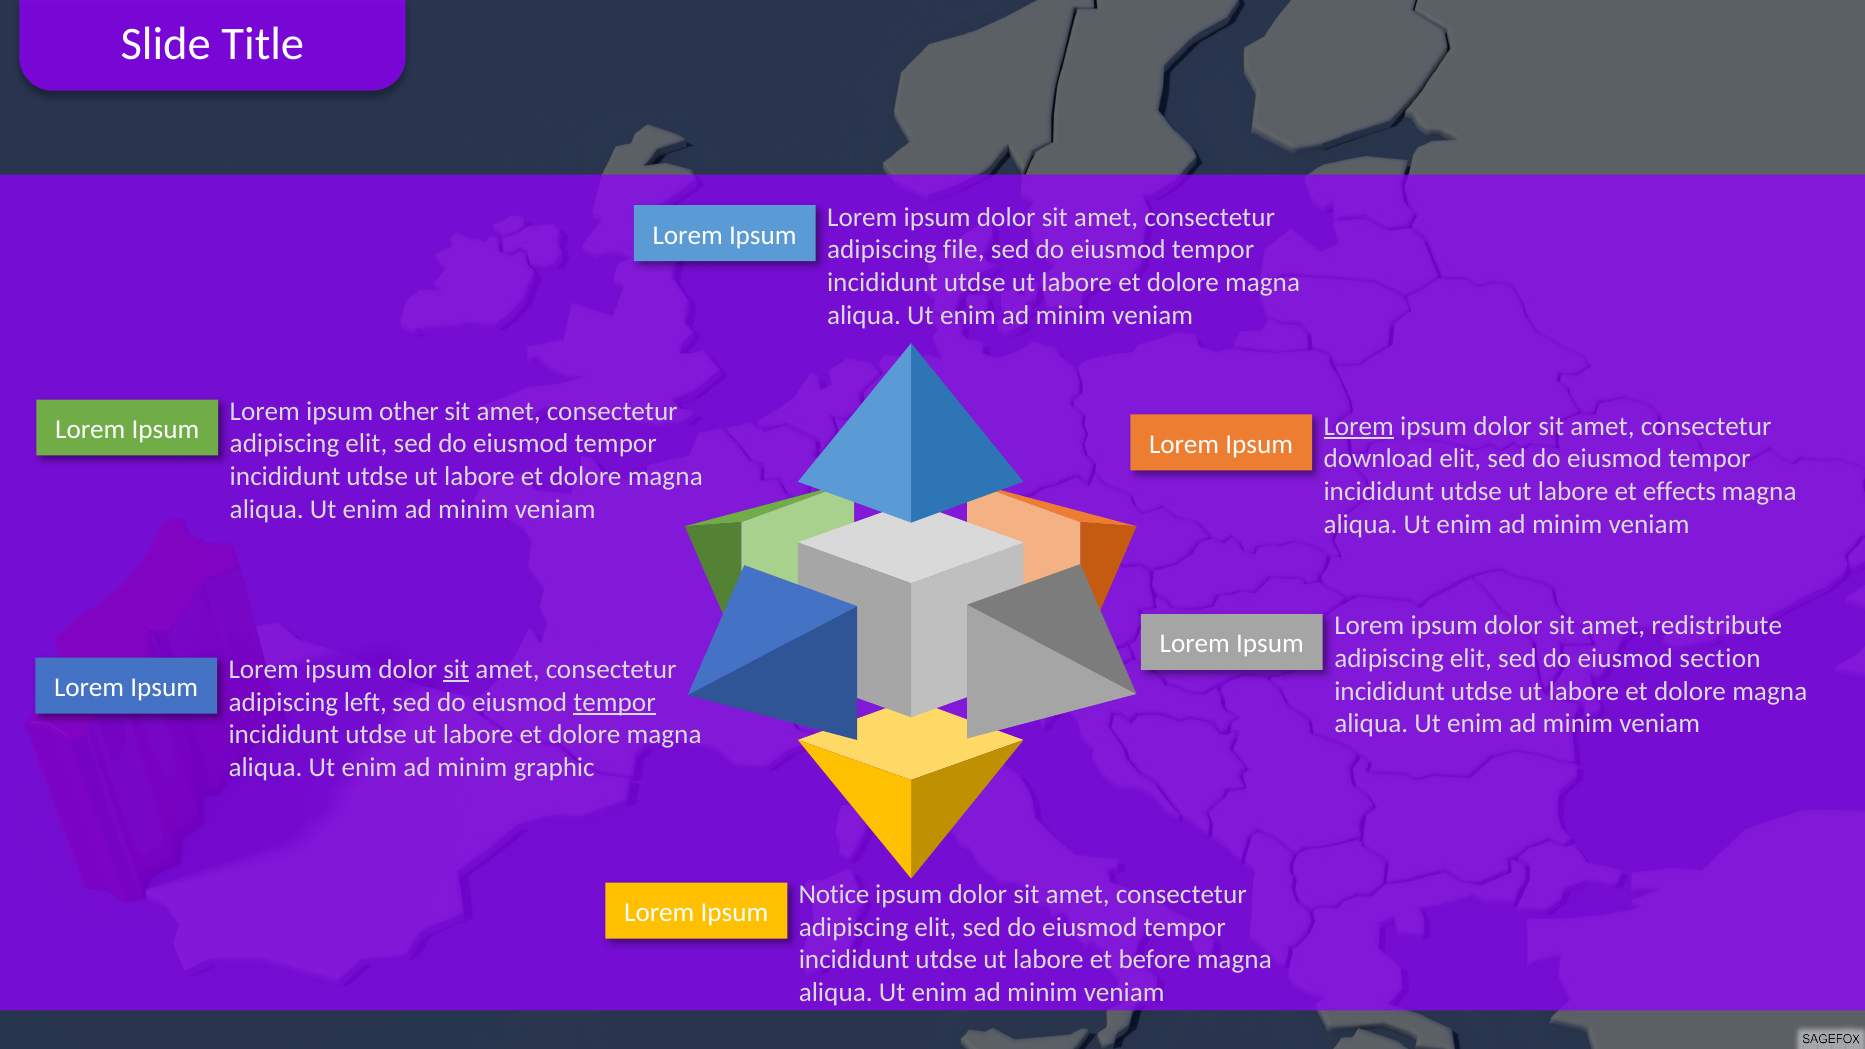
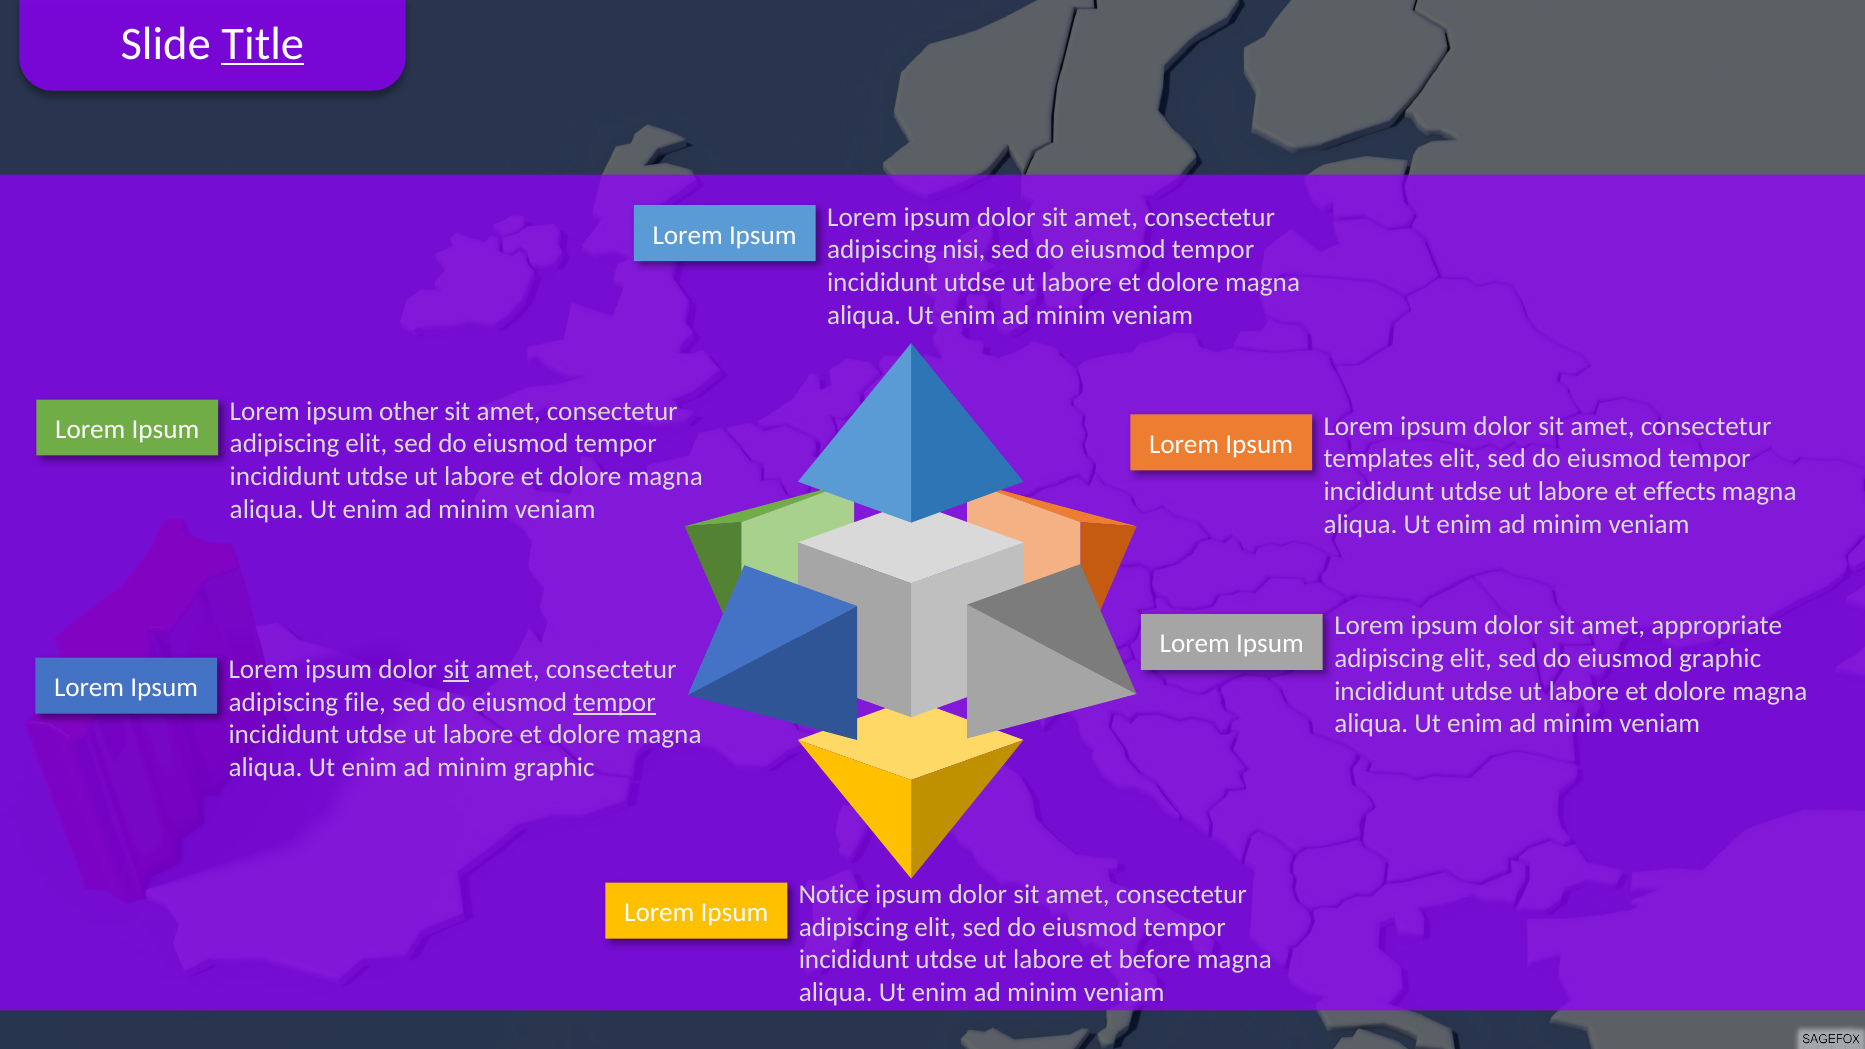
Title underline: none -> present
file: file -> nisi
Lorem at (1359, 426) underline: present -> none
download: download -> templates
redistribute: redistribute -> appropriate
eiusmod section: section -> graphic
left: left -> file
